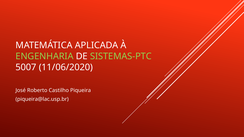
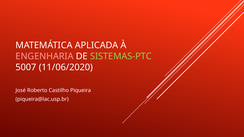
ENGENHARIA colour: light green -> pink
